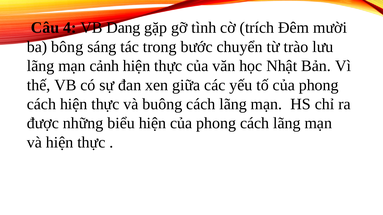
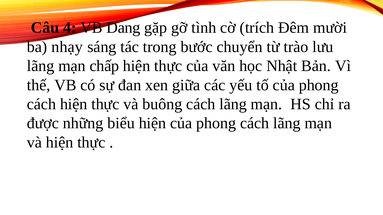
bông: bông -> nhạy
cảnh: cảnh -> chấp
